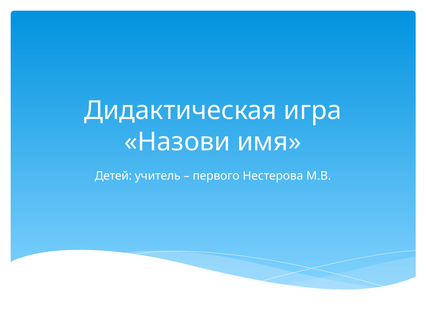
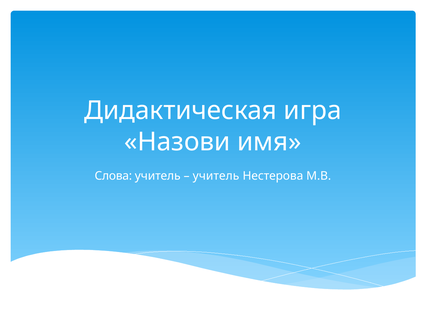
Детей: Детей -> Слова
первого at (216, 176): первого -> учитель
